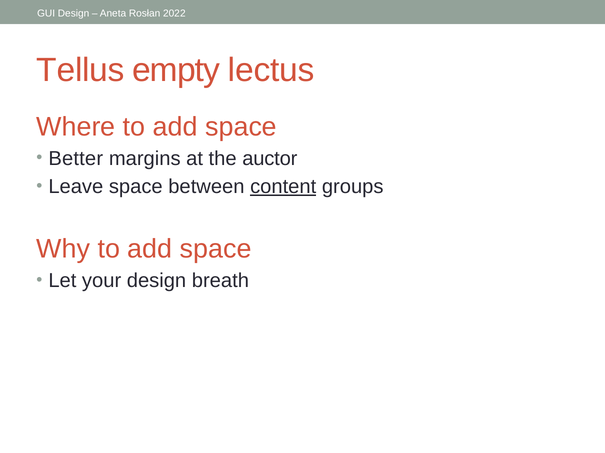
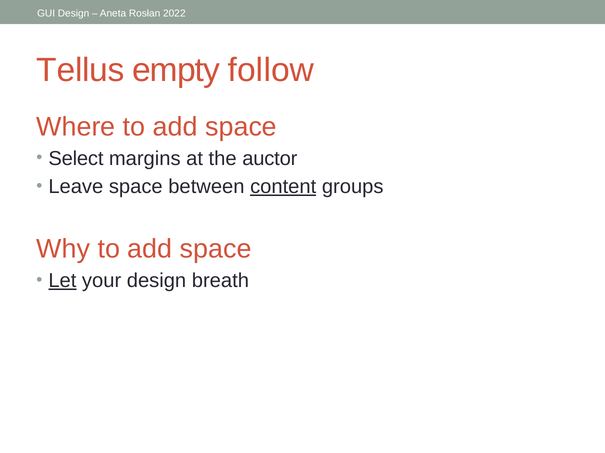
lectus: lectus -> follow
Better: Better -> Select
Let underline: none -> present
